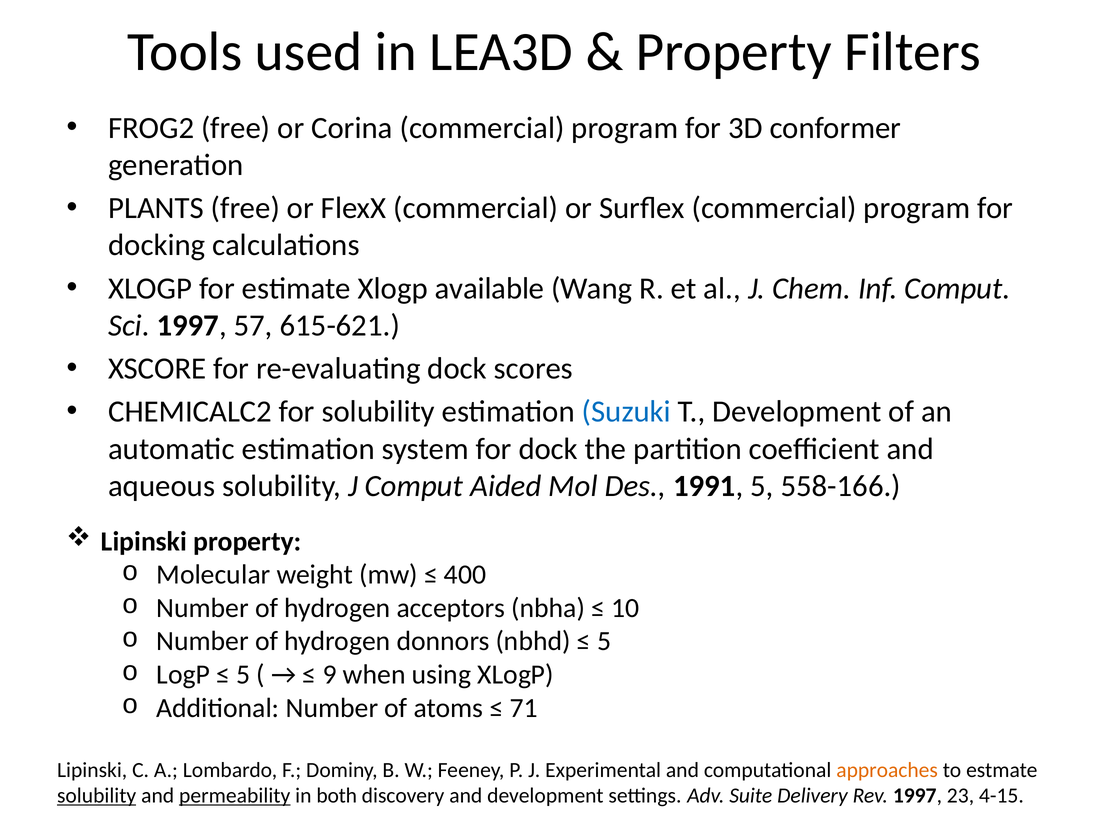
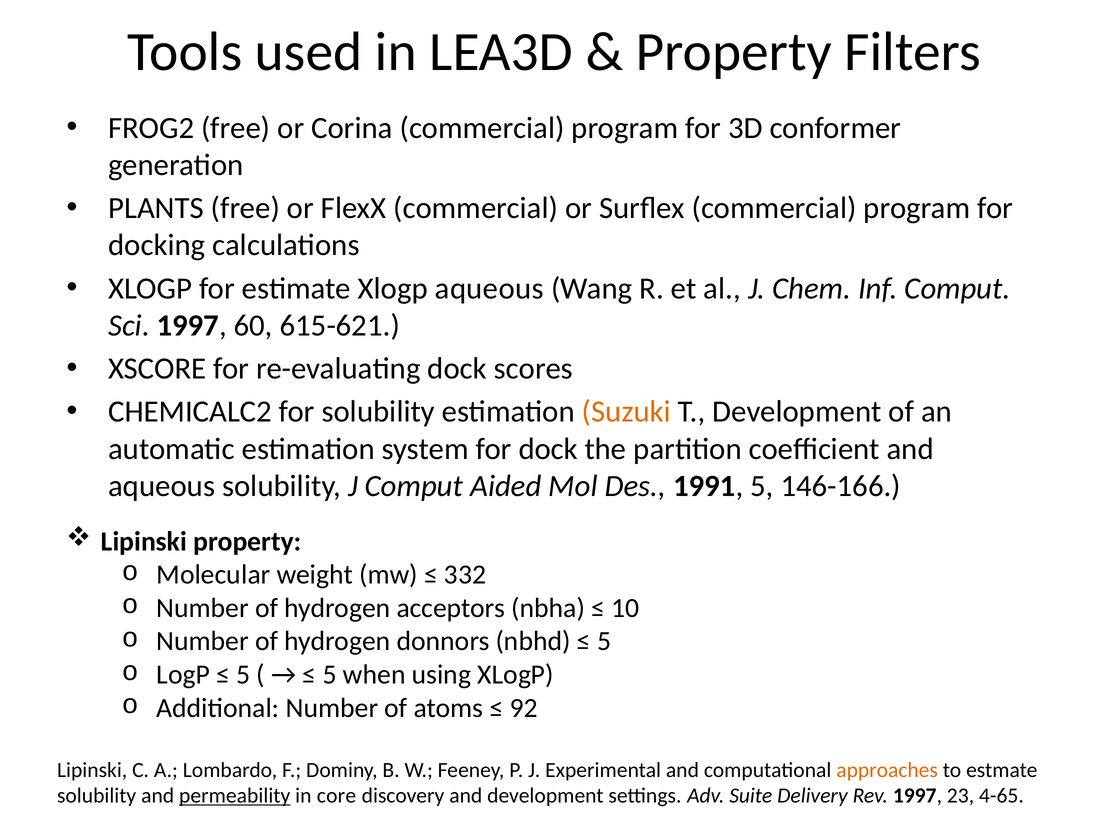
Xlogp available: available -> aqueous
57: 57 -> 60
Suzuki colour: blue -> orange
558-166: 558-166 -> 146-166
400: 400 -> 332
9 at (330, 674): 9 -> 5
71: 71 -> 92
solubility at (97, 796) underline: present -> none
both: both -> core
4-15: 4-15 -> 4-65
